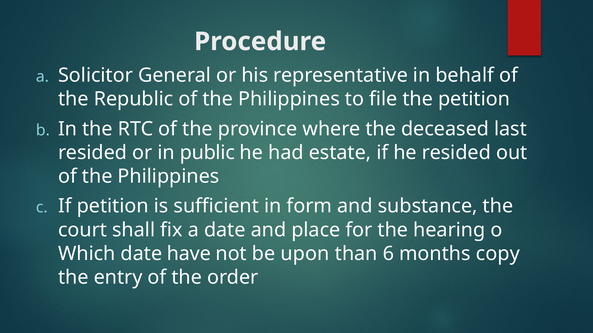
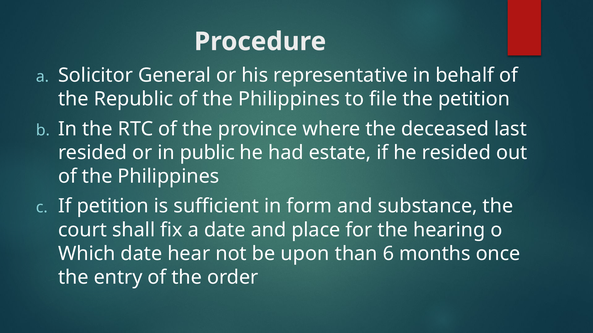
have: have -> hear
copy: copy -> once
